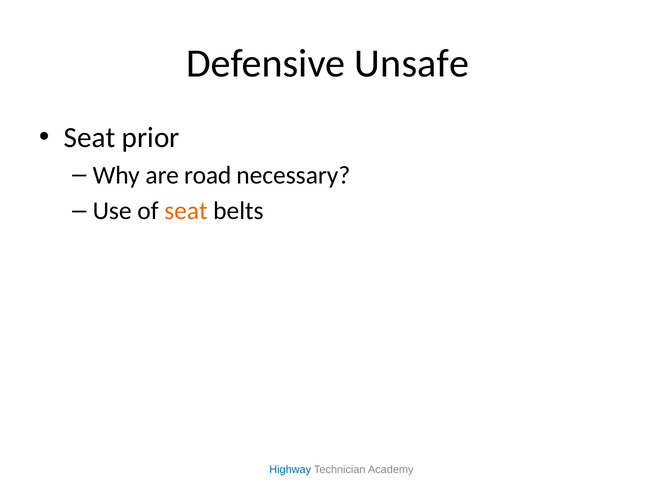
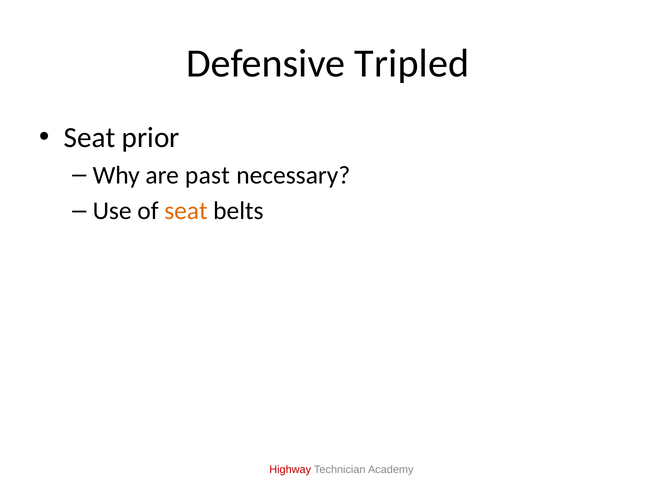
Unsafe: Unsafe -> Tripled
road: road -> past
Highway colour: blue -> red
